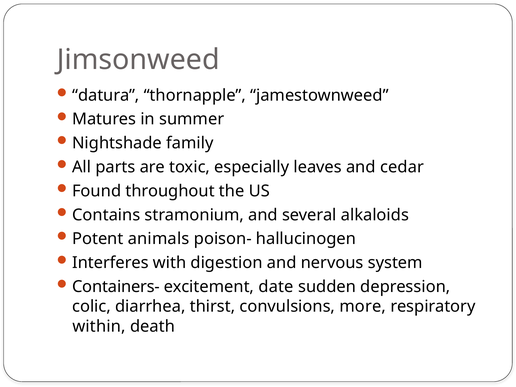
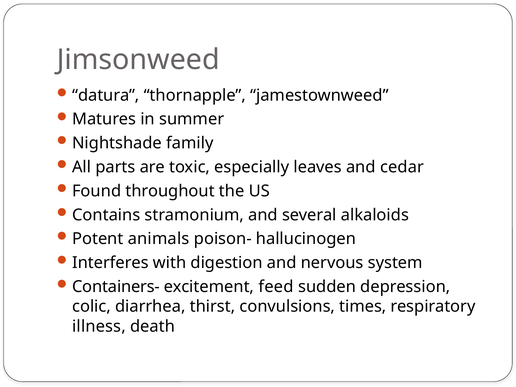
date: date -> feed
more: more -> times
within: within -> illness
